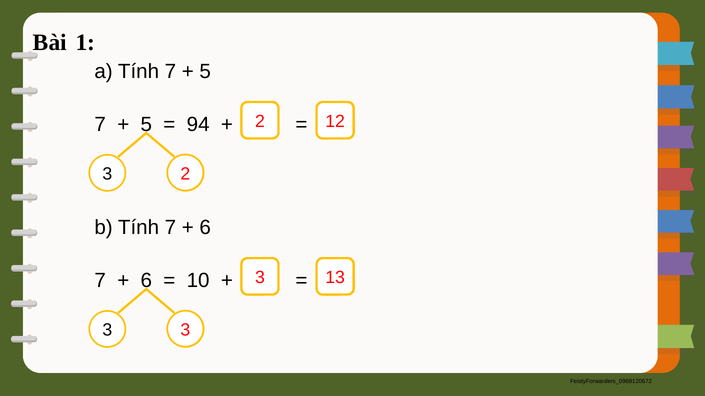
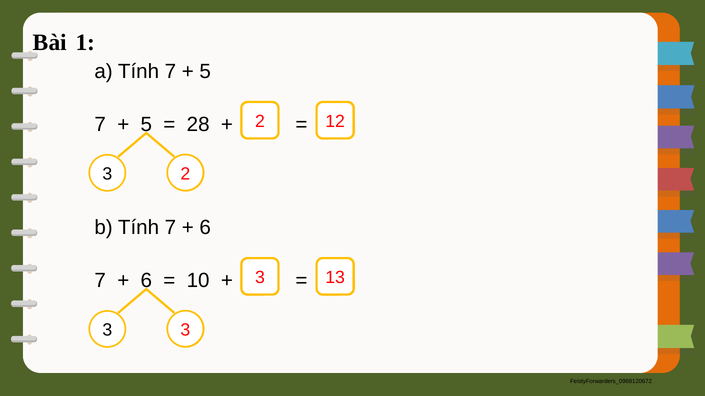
94: 94 -> 28
